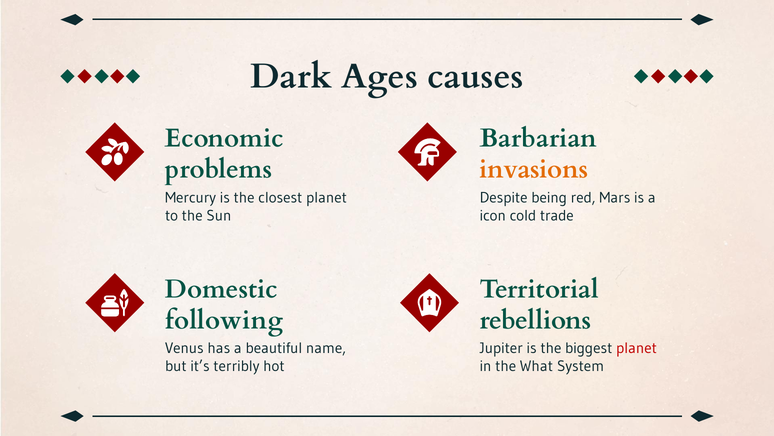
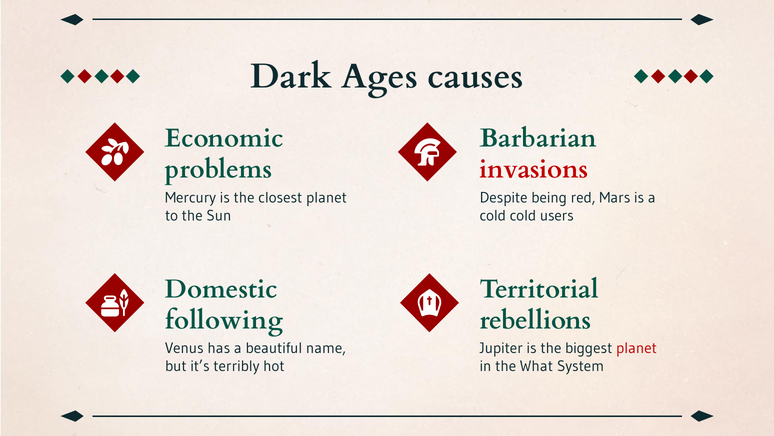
invasions colour: orange -> red
icon at (493, 215): icon -> cold
trade: trade -> users
